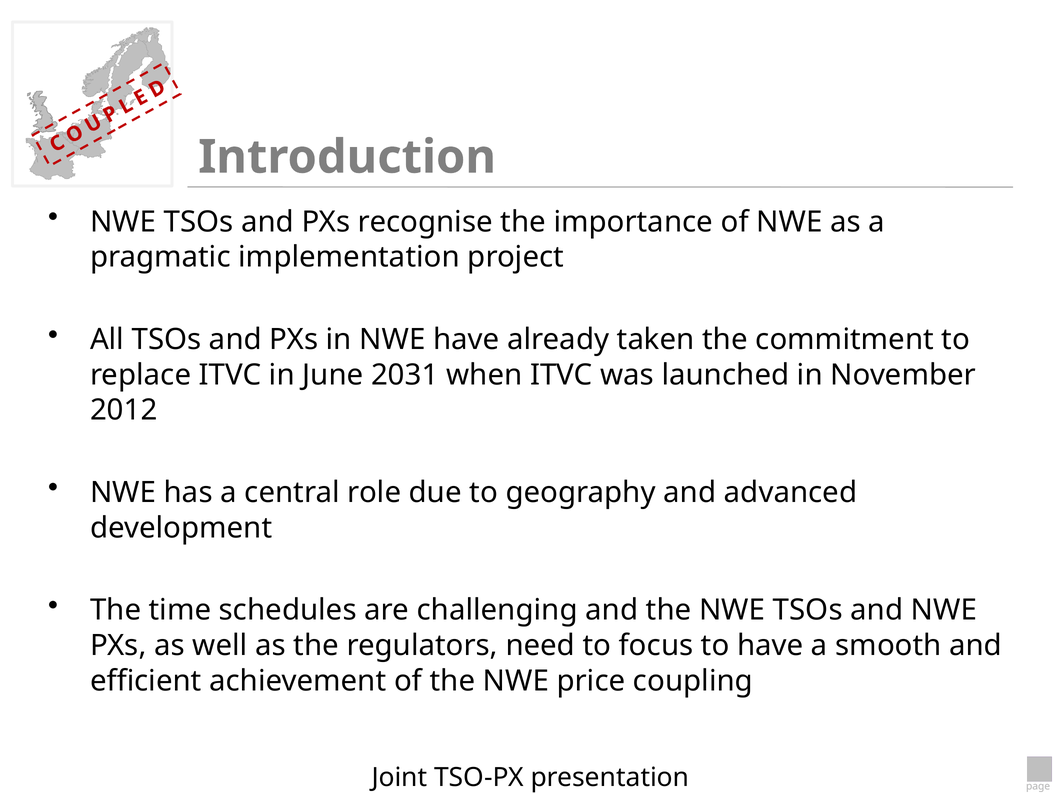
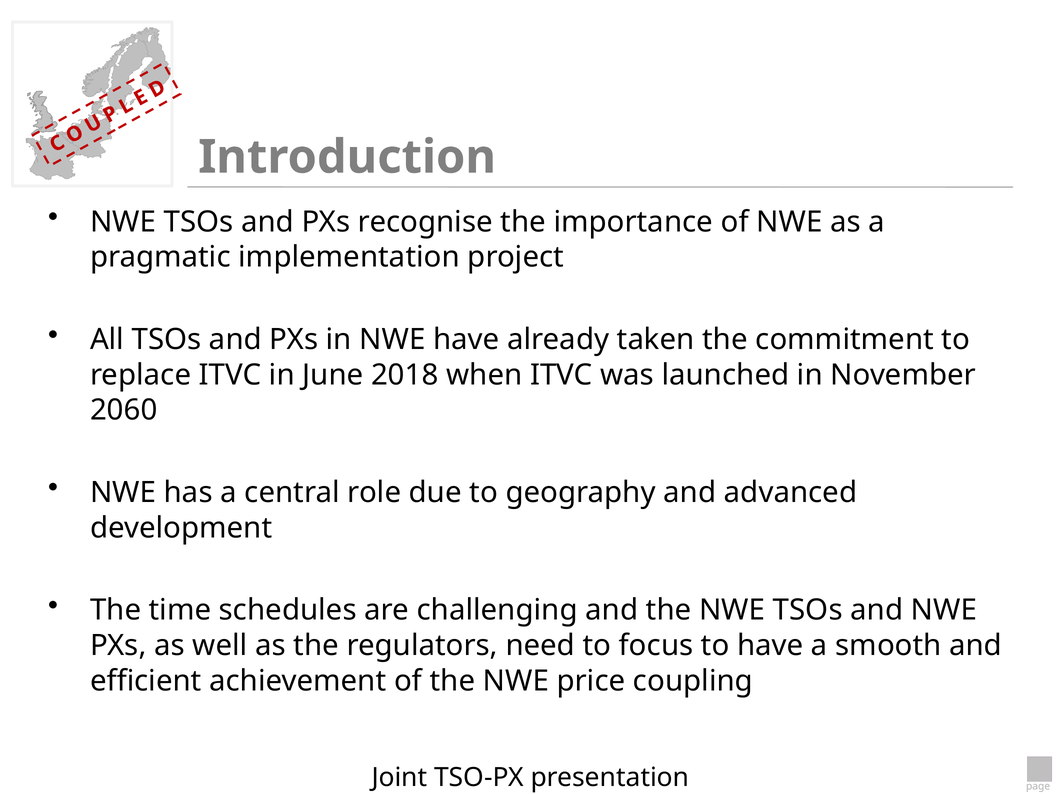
2031: 2031 -> 2018
2012: 2012 -> 2060
